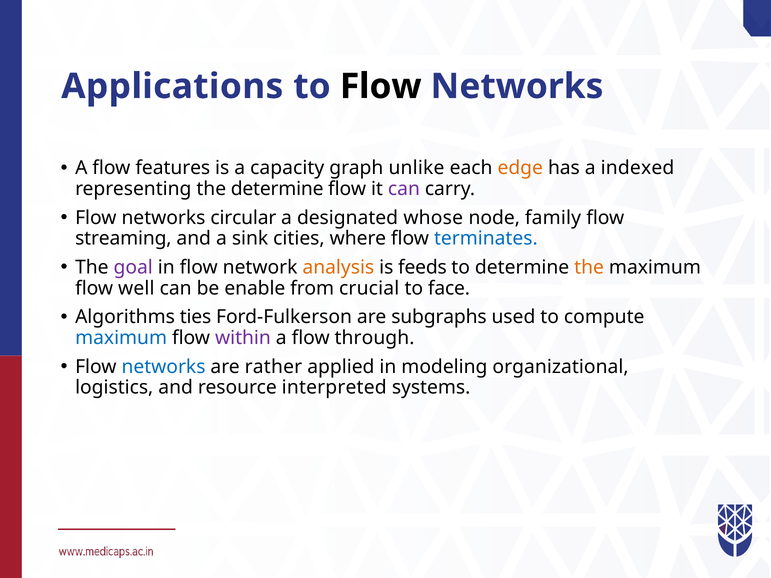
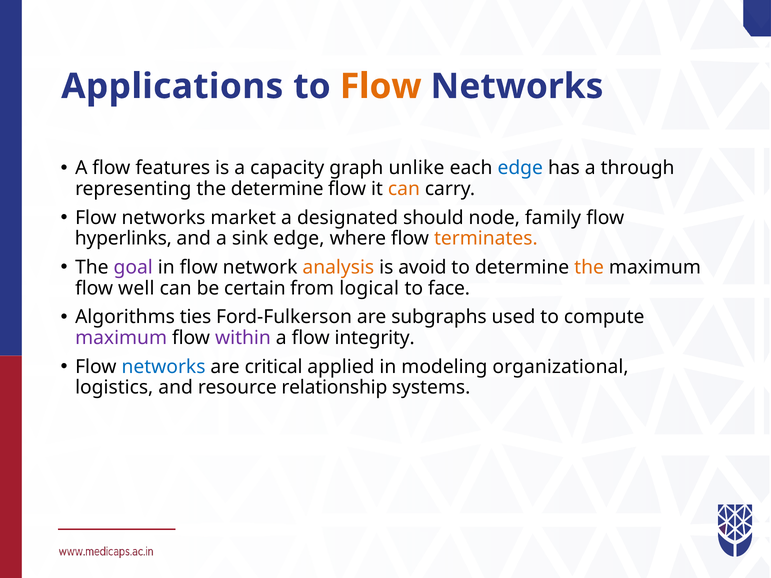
Flow at (381, 86) colour: black -> orange
edge at (520, 168) colour: orange -> blue
indexed: indexed -> through
can at (404, 189) colour: purple -> orange
circular: circular -> market
whose: whose -> should
streaming: streaming -> hyperlinks
sink cities: cities -> edge
terminates colour: blue -> orange
feeds: feeds -> avoid
enable: enable -> certain
crucial: crucial -> logical
maximum at (121, 338) colour: blue -> purple
through: through -> integrity
rather: rather -> critical
interpreted: interpreted -> relationship
